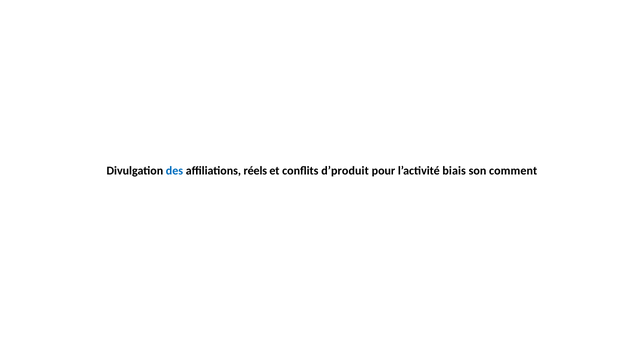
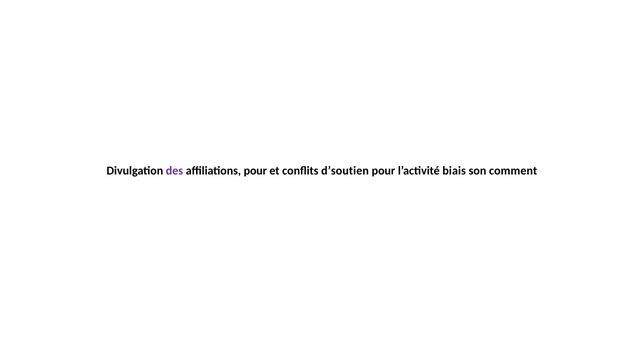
des colour: blue -> purple
affiliations réels: réels -> pour
d’produit: d’produit -> d’soutien
